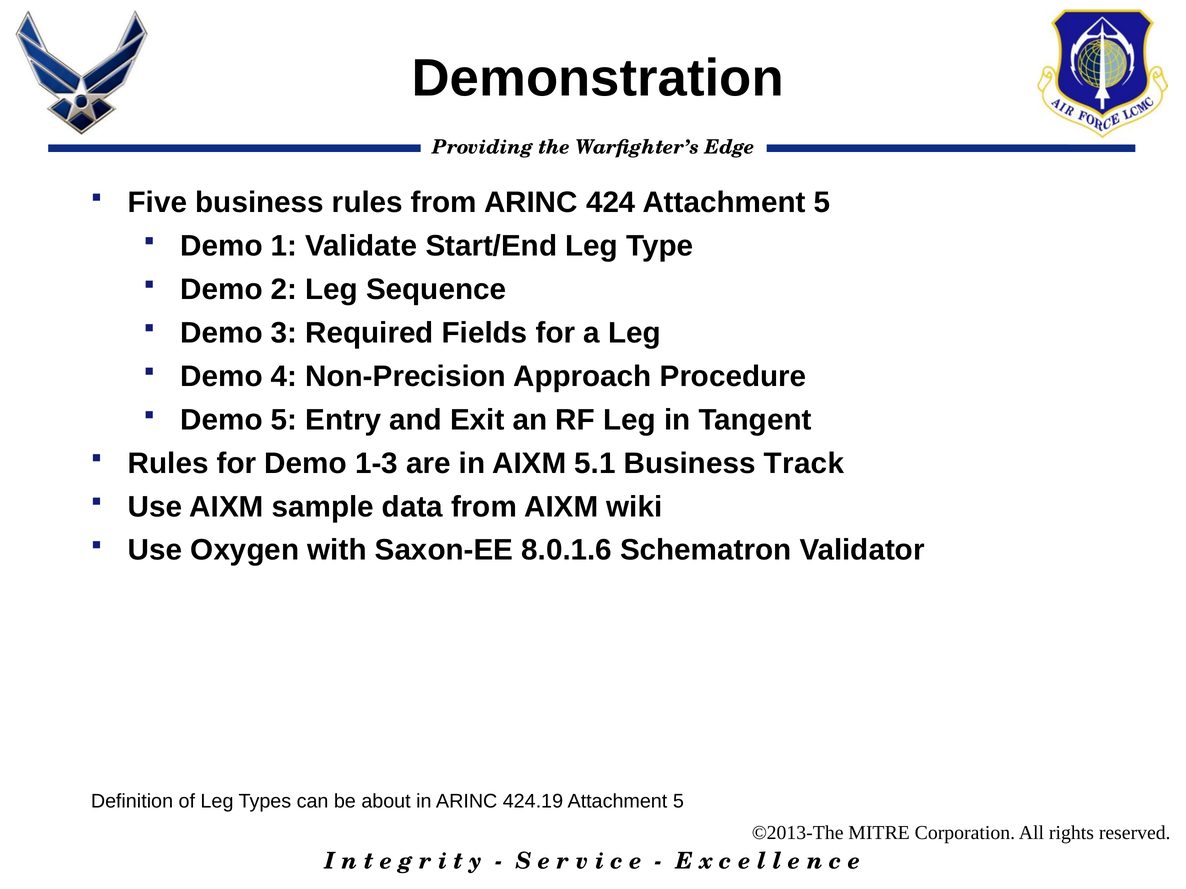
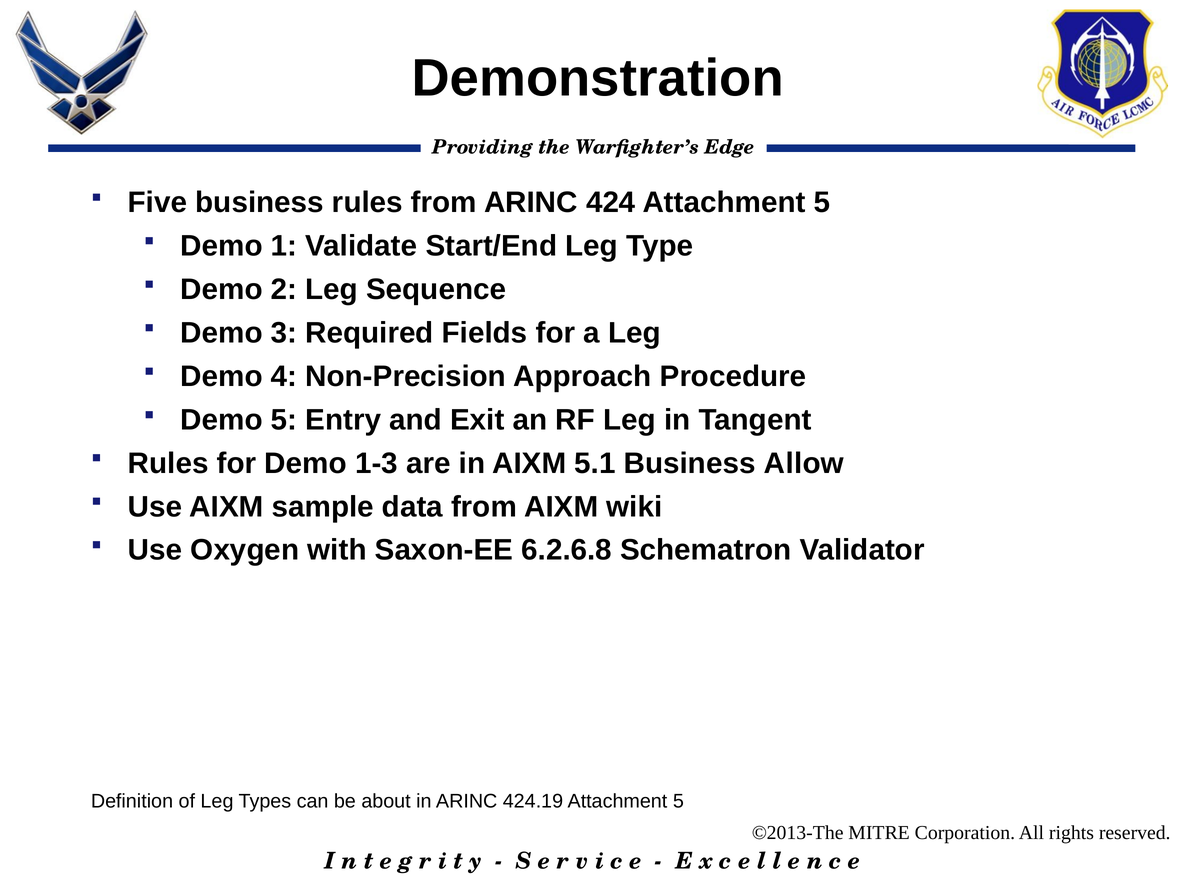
Track: Track -> Allow
8.0.1.6: 8.0.1.6 -> 6.2.6.8
